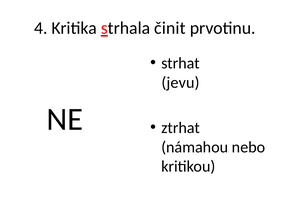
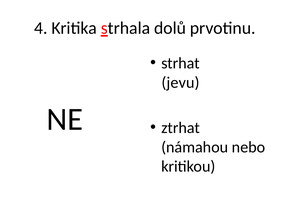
činit: činit -> dolů
